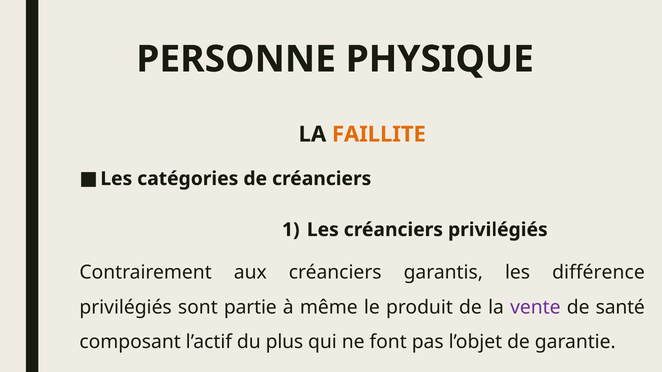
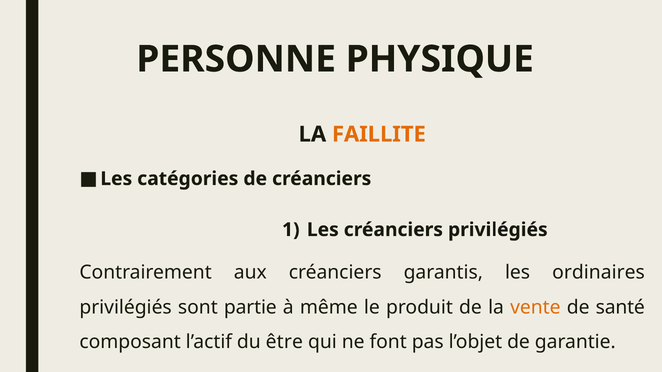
différence: différence -> ordinaires
vente colour: purple -> orange
plus: plus -> être
